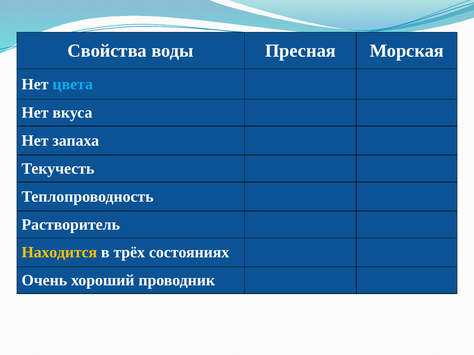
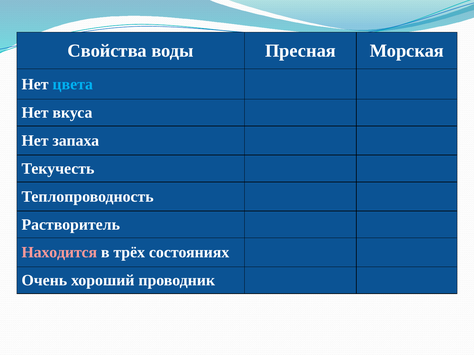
Находится colour: yellow -> pink
